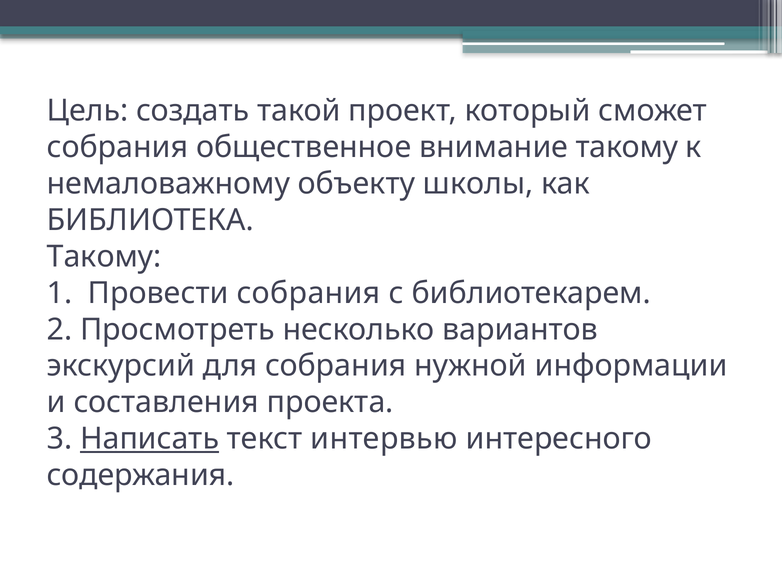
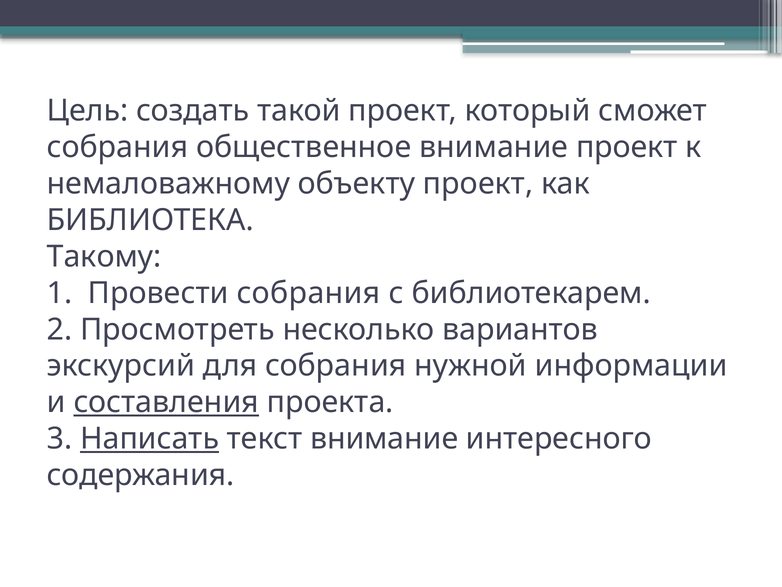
внимание такому: такому -> проект
объекту школы: школы -> проект
составления underline: none -> present
текст интервью: интервью -> внимание
